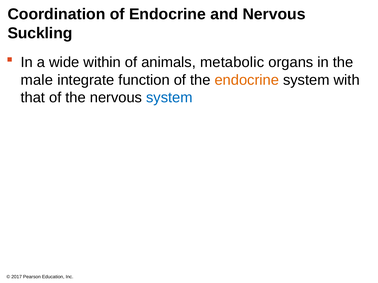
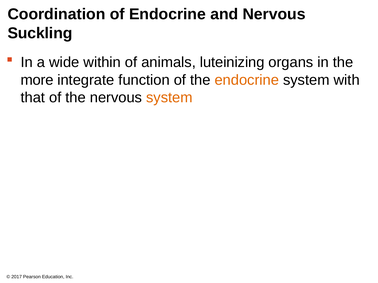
metabolic: metabolic -> luteinizing
male: male -> more
system at (169, 98) colour: blue -> orange
